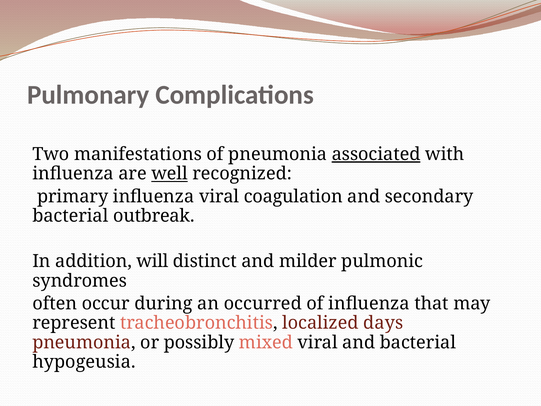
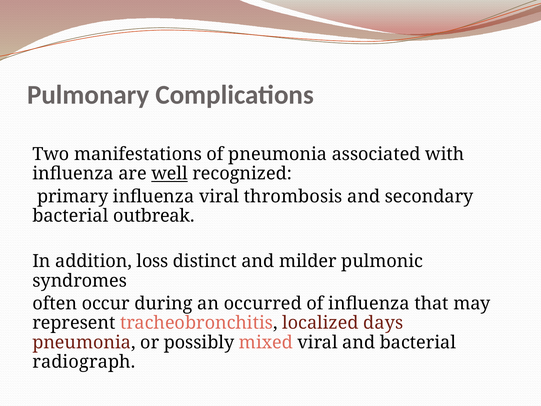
associated underline: present -> none
coagulation: coagulation -> thrombosis
will: will -> loss
hypogeusia: hypogeusia -> radiograph
